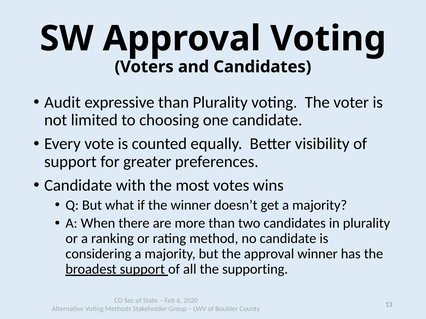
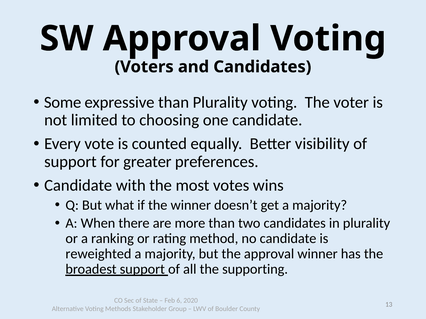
Audit: Audit -> Some
considering: considering -> reweighted
